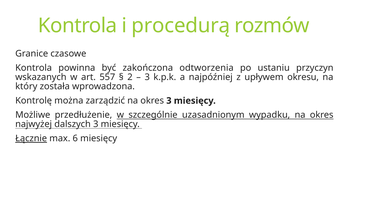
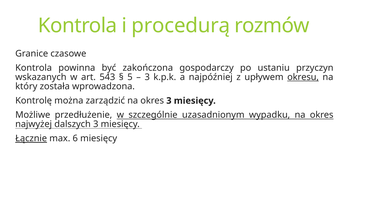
odtworzenia: odtworzenia -> gospodarczy
557: 557 -> 543
2: 2 -> 5
okresu underline: none -> present
